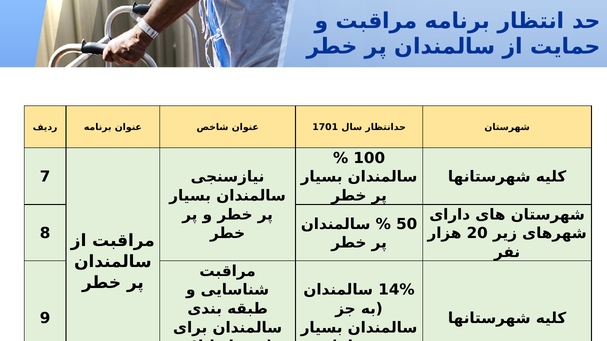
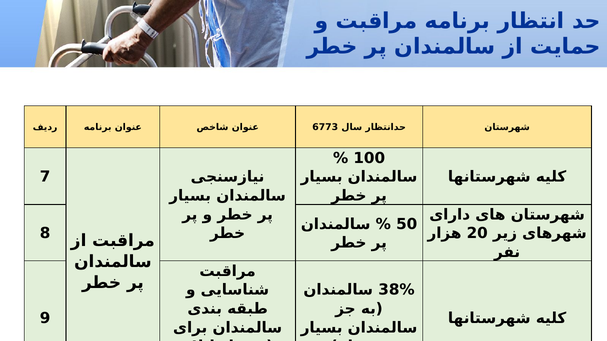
1701: 1701 -> 6773
14%: 14% -> 38%
